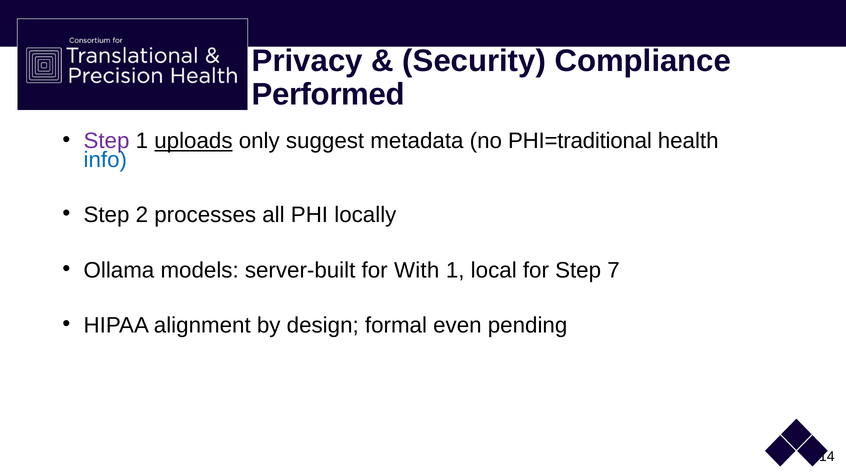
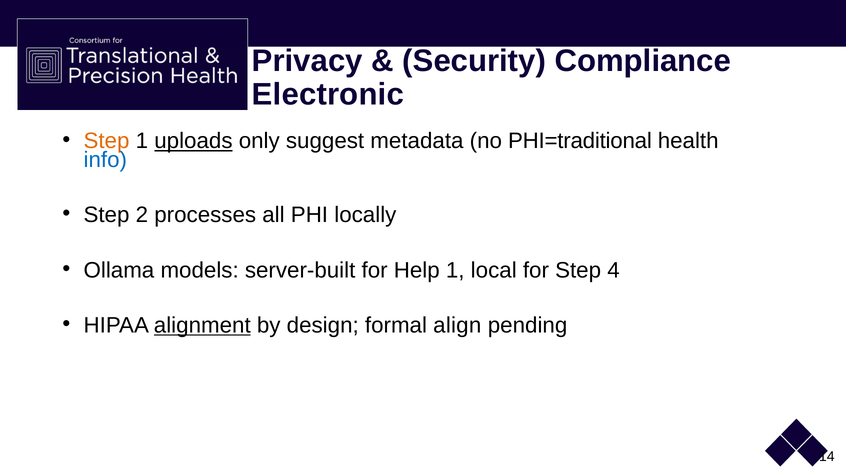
Performed: Performed -> Electronic
Step at (106, 141) colour: purple -> orange
With: With -> Help
7: 7 -> 4
alignment underline: none -> present
even: even -> align
